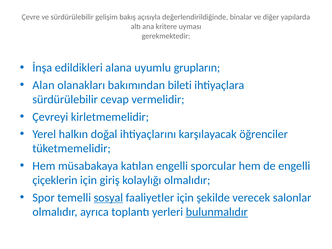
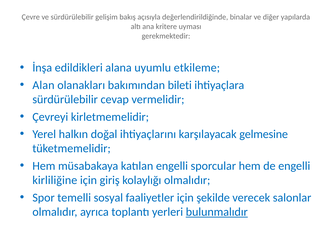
grupların: grupların -> etkileme
öğrenciler: öğrenciler -> gelmesine
çiçeklerin: çiçeklerin -> kirliliğine
sosyal underline: present -> none
